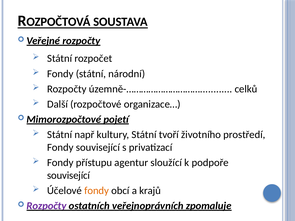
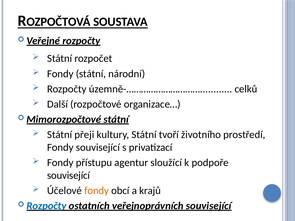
Mimorozpočtové pojetí: pojetí -> státní
např: např -> přeji
Rozpočty at (46, 206) colour: purple -> blue
veřejnoprávních zpomaluje: zpomaluje -> související
